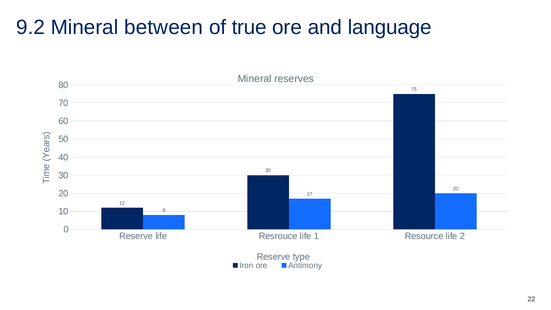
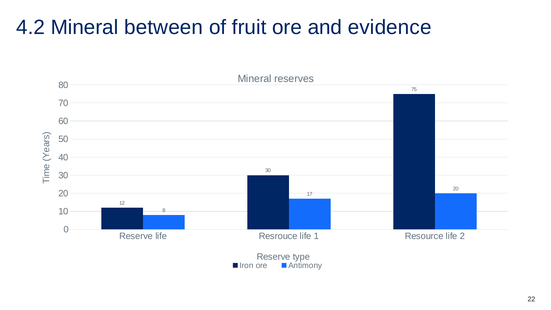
9.2: 9.2 -> 4.2
true: true -> fruit
language: language -> evidence
